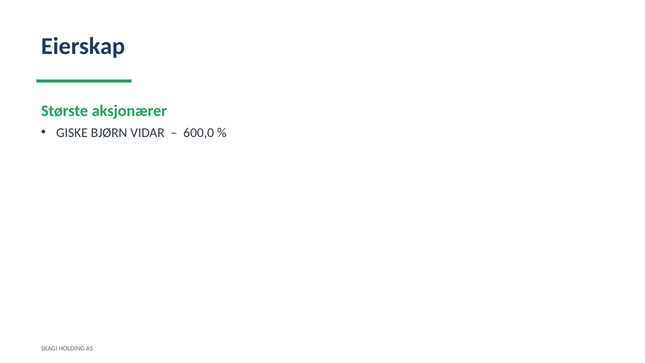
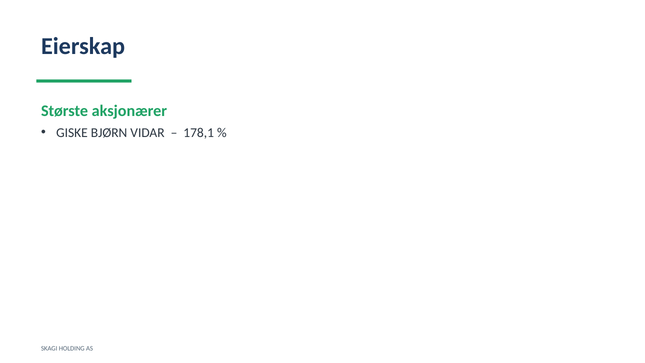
600,0: 600,0 -> 178,1
